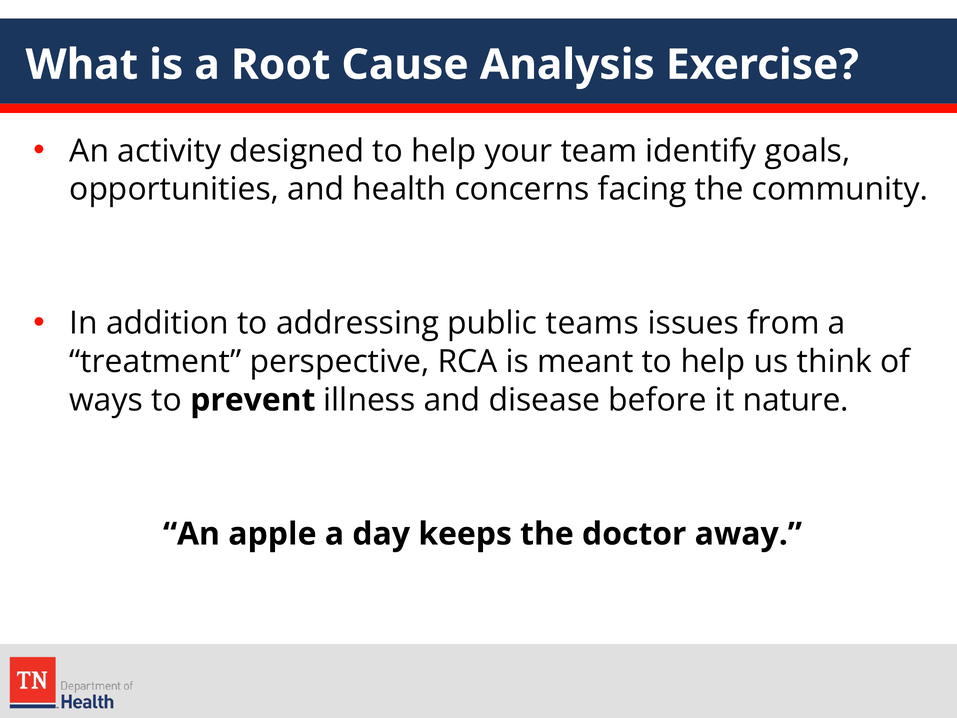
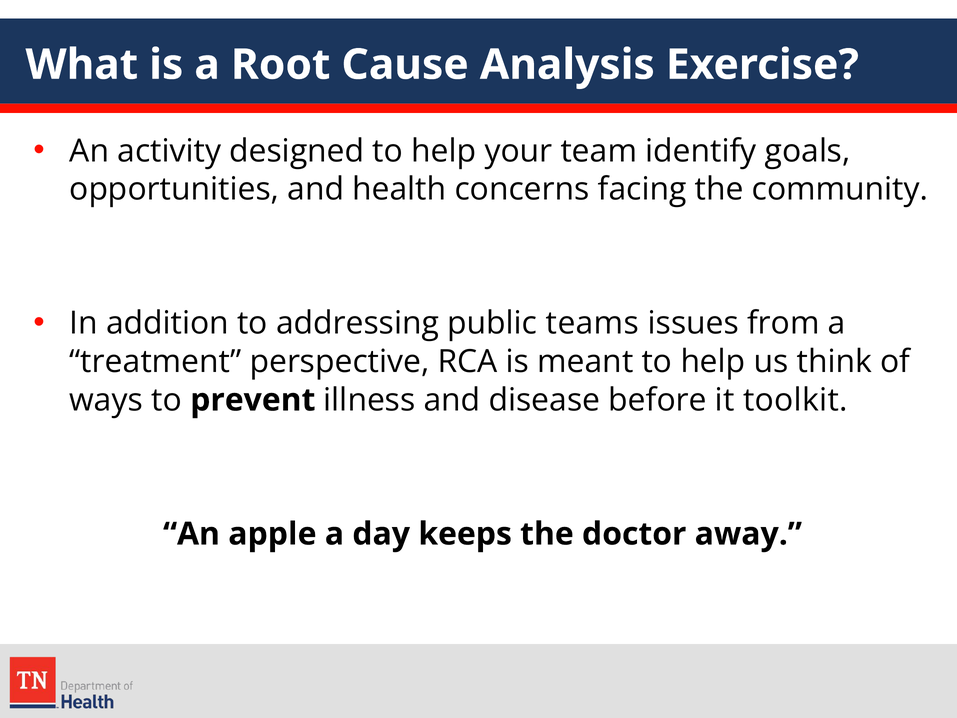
nature: nature -> toolkit
